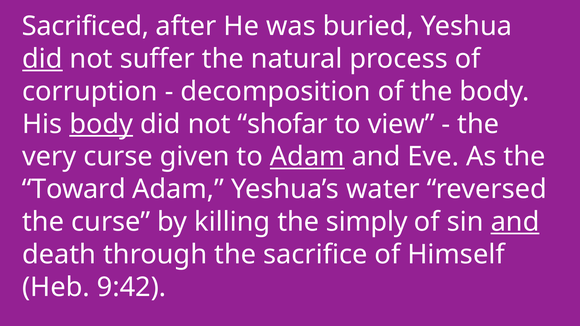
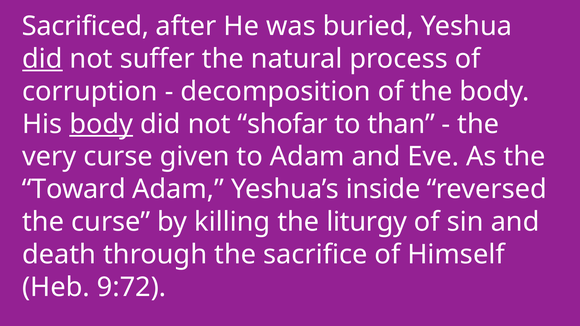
view: view -> than
Adam at (307, 157) underline: present -> none
water: water -> inside
simply: simply -> liturgy
and at (515, 222) underline: present -> none
9:42: 9:42 -> 9:72
